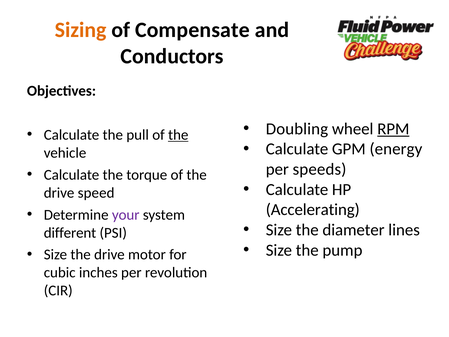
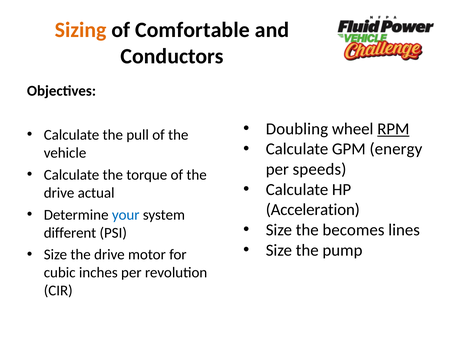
Compensate: Compensate -> Comfortable
the at (178, 135) underline: present -> none
speed: speed -> actual
Accelerating: Accelerating -> Acceleration
your colour: purple -> blue
diameter: diameter -> becomes
